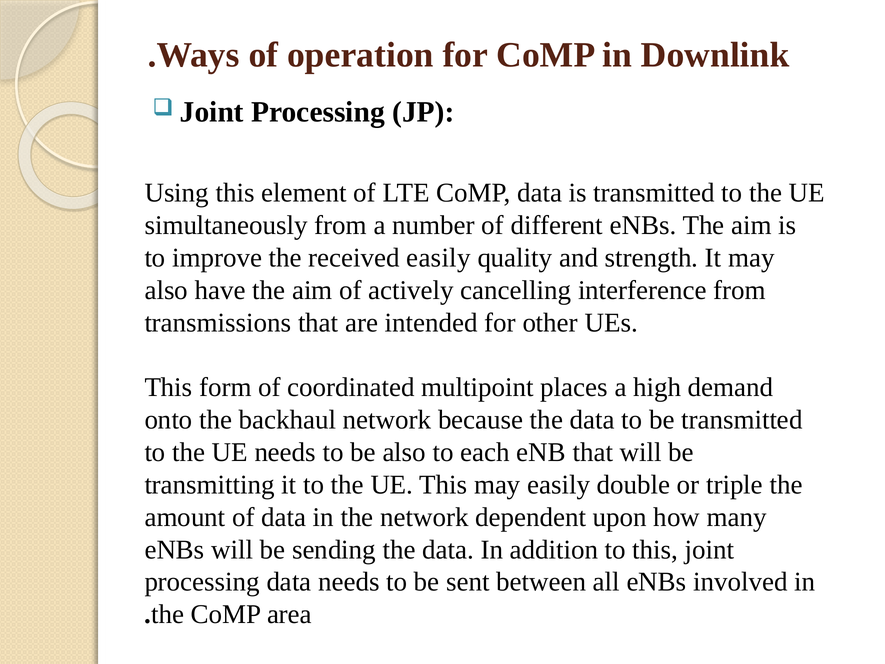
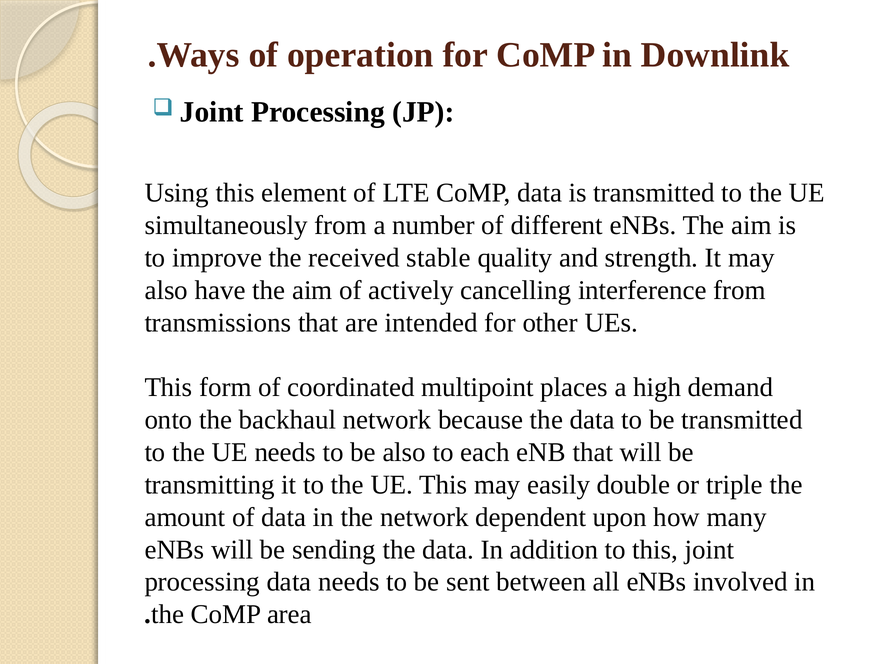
received easily: easily -> stable
